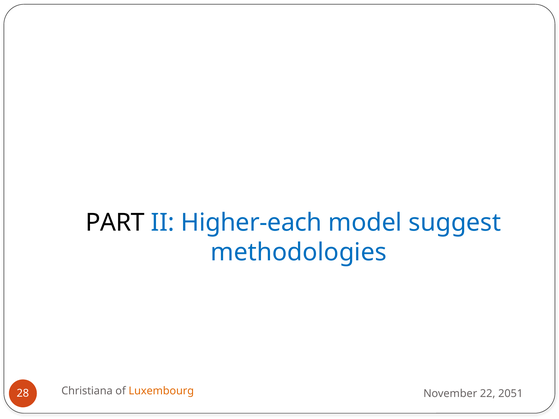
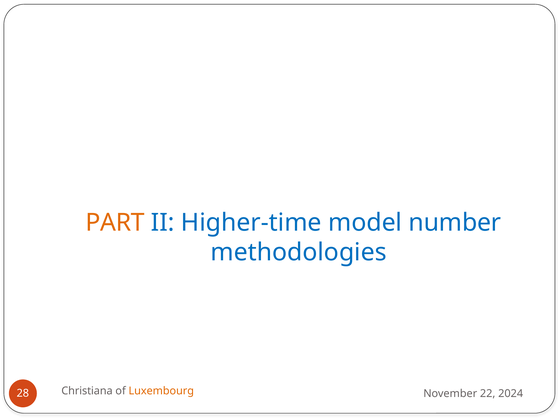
PART colour: black -> orange
Higher-each: Higher-each -> Higher-time
suggest: suggest -> number
2051: 2051 -> 2024
